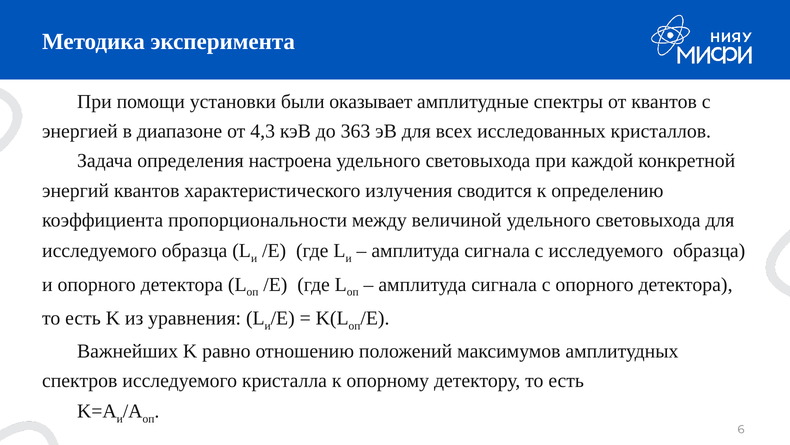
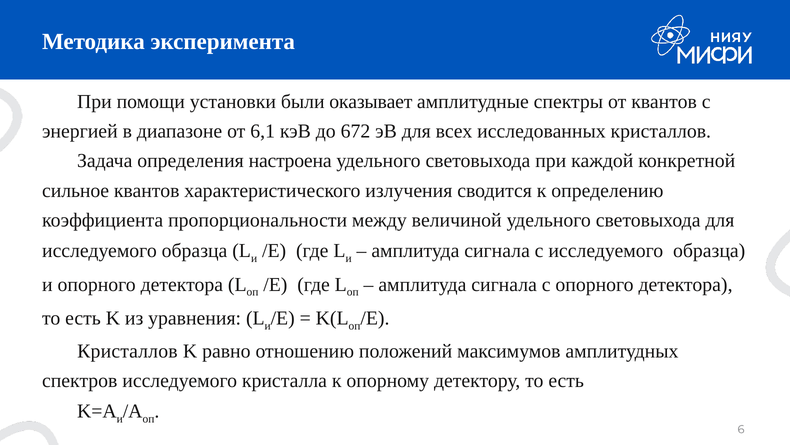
4,3: 4,3 -> 6,1
363: 363 -> 672
энергий: энергий -> сильное
Важнейших at (128, 351): Важнейших -> Кристаллов
